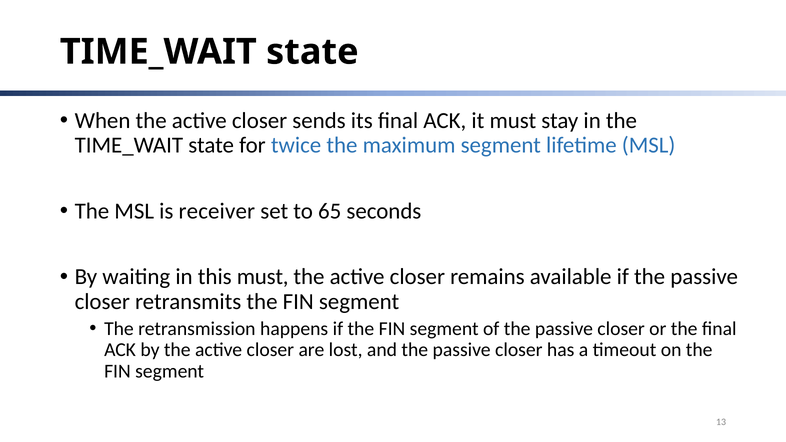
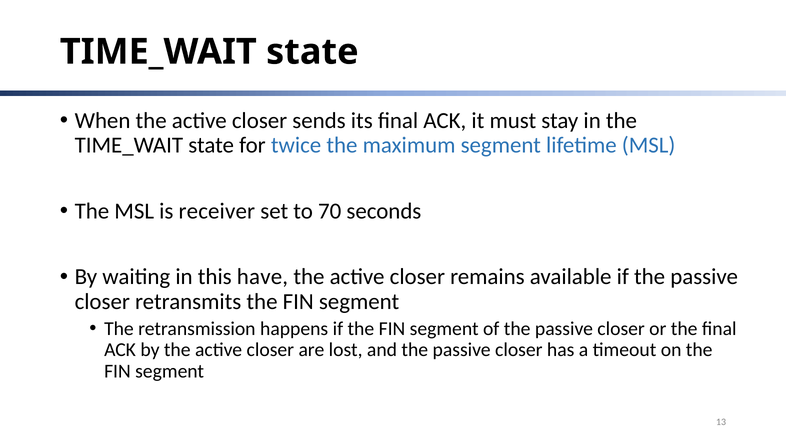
65: 65 -> 70
this must: must -> have
